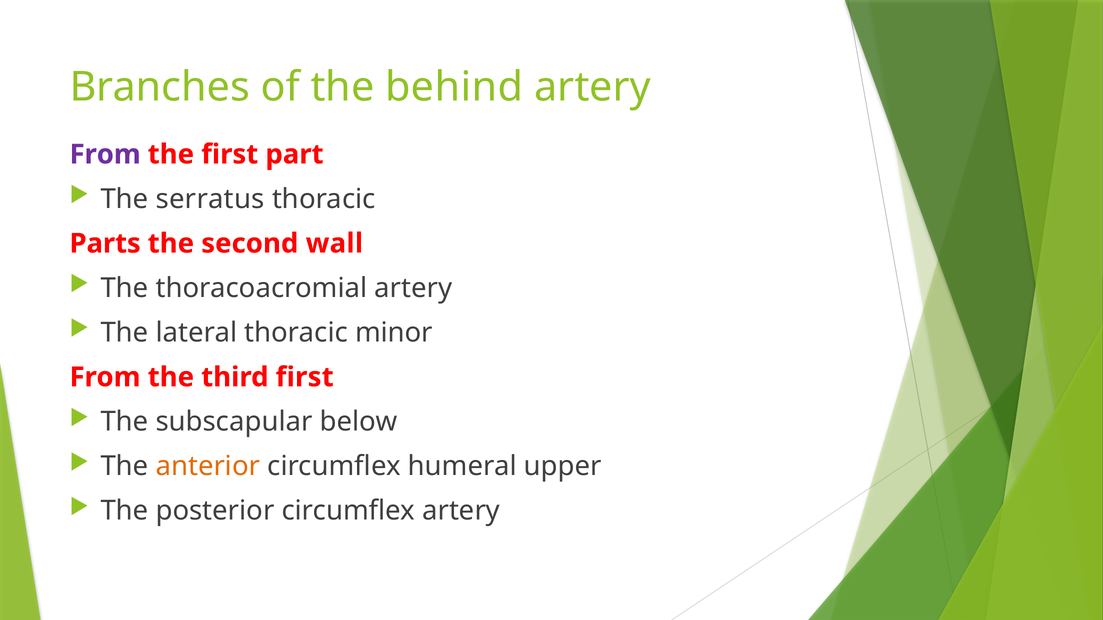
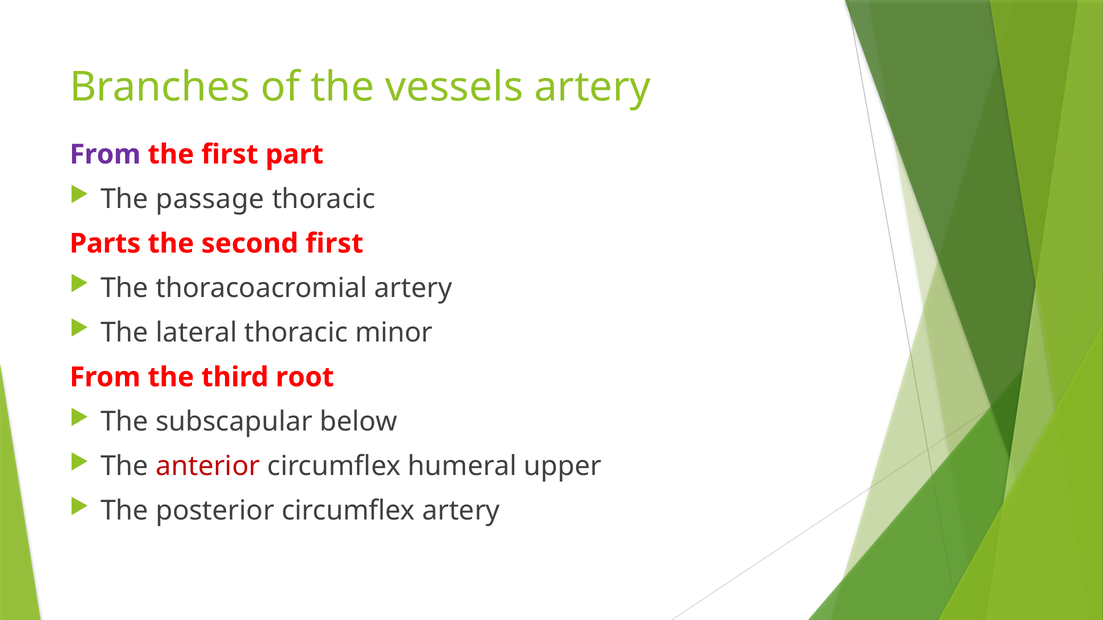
behind: behind -> vessels
serratus: serratus -> passage
second wall: wall -> first
third first: first -> root
anterior colour: orange -> red
